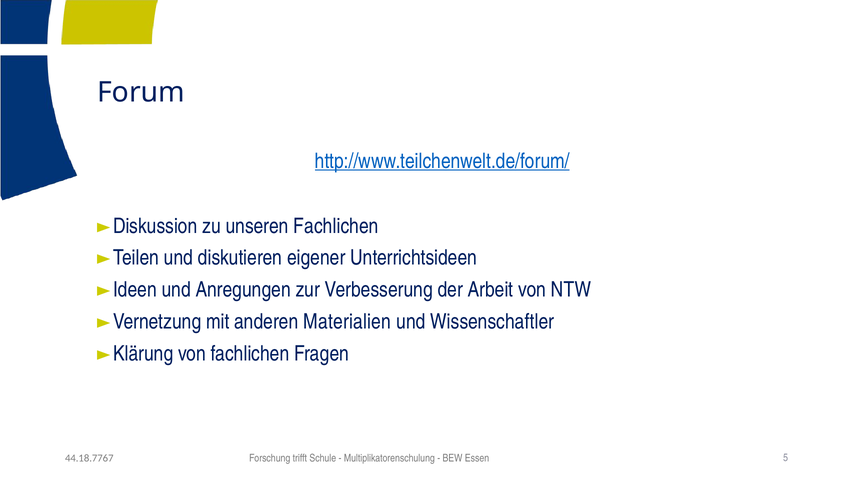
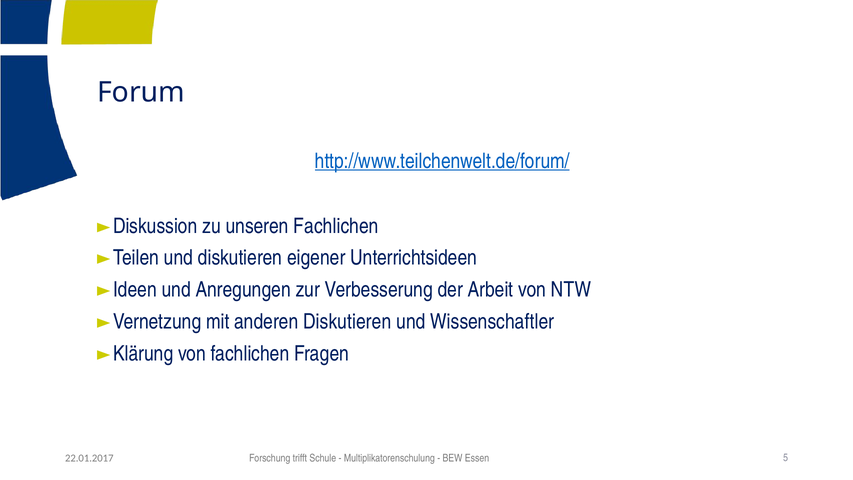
anderen Materialien: Materialien -> Diskutieren
44.18.7767: 44.18.7767 -> 22.01.2017
